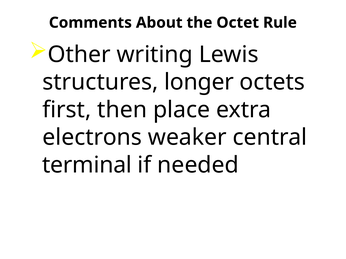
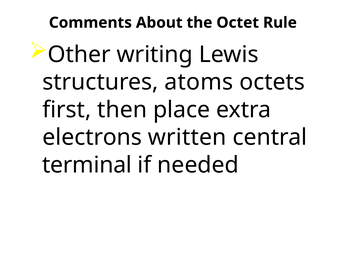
longer: longer -> atoms
weaker: weaker -> written
